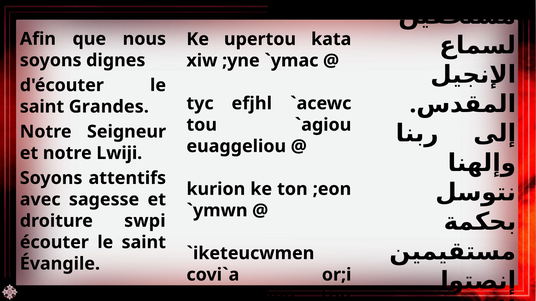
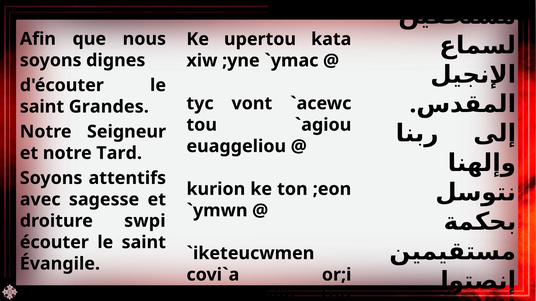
efjhl: efjhl -> vont
Lwiji: Lwiji -> Tard
